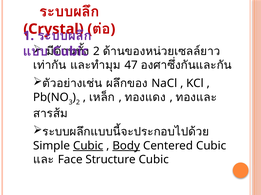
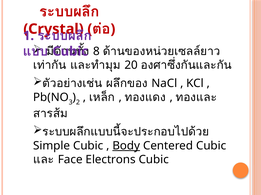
2 at (96, 51): 2 -> 8
47: 47 -> 20
Cubic at (88, 146) underline: present -> none
Structure: Structure -> Electrons
